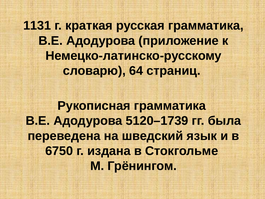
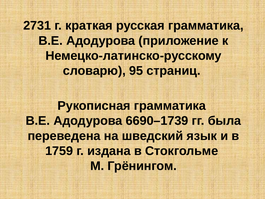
1131: 1131 -> 2731
64: 64 -> 95
5120–1739: 5120–1739 -> 6690–1739
6750: 6750 -> 1759
